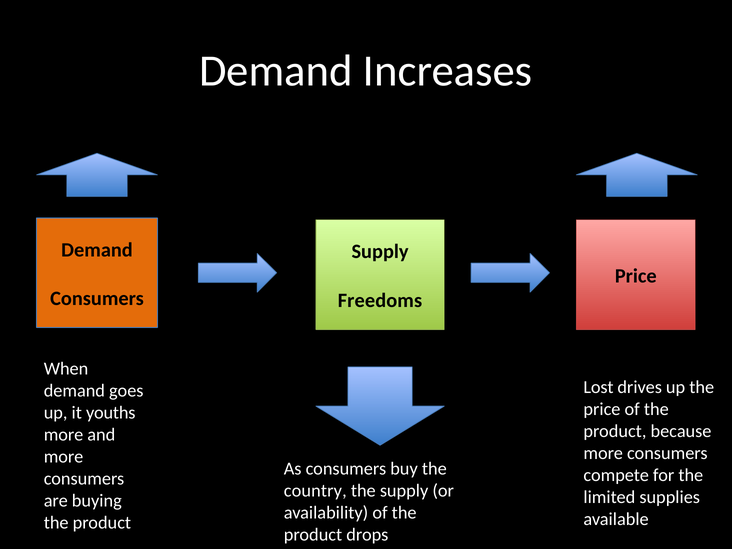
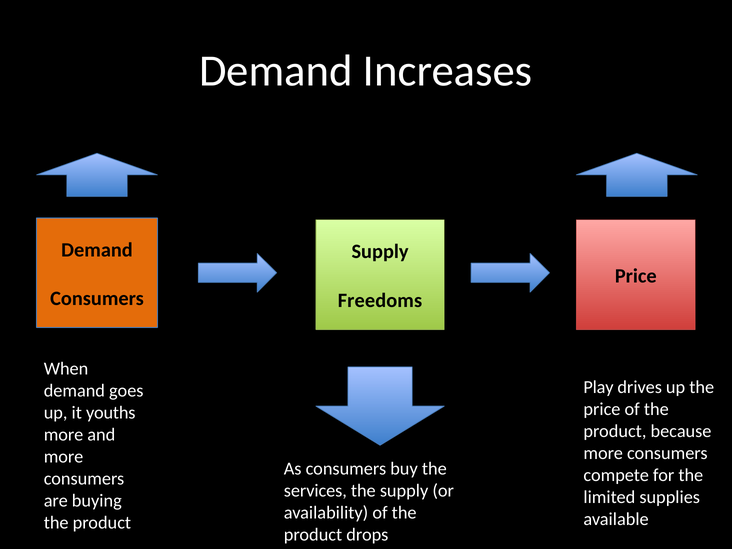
Lost: Lost -> Play
country: country -> services
